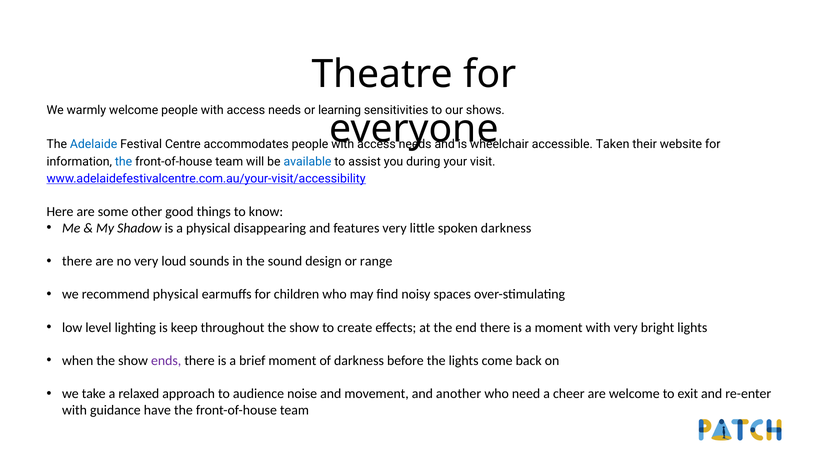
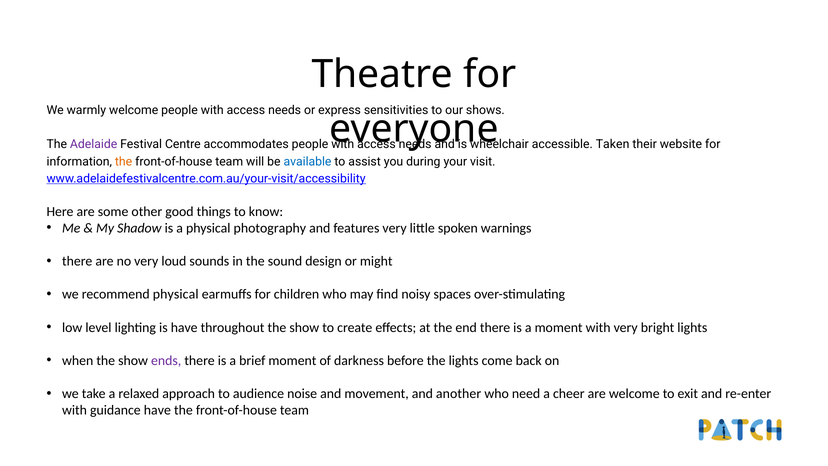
learning: learning -> express
Adelaide colour: blue -> purple
the at (124, 161) colour: blue -> orange
disappearing: disappearing -> photography
spoken darkness: darkness -> warnings
range: range -> might
is keep: keep -> have
